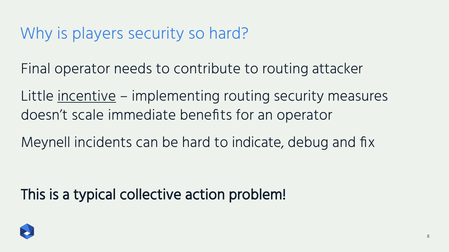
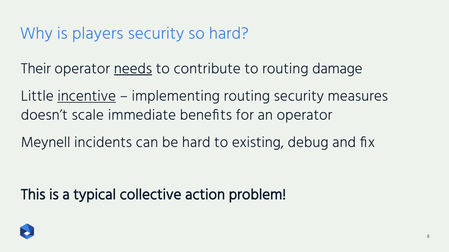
Final: Final -> Their
needs underline: none -> present
attacker: attacker -> damage
indicate: indicate -> existing
